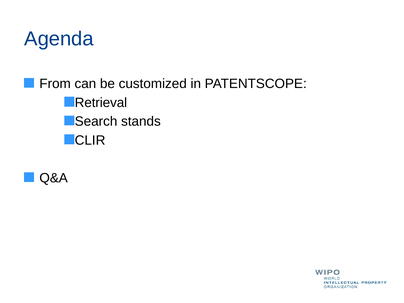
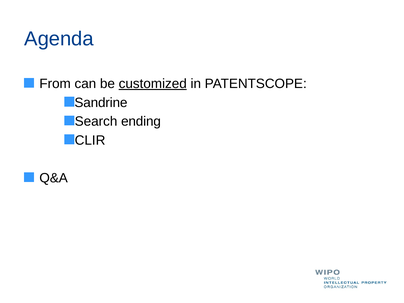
customized underline: none -> present
Retrieval: Retrieval -> Sandrine
stands: stands -> ending
